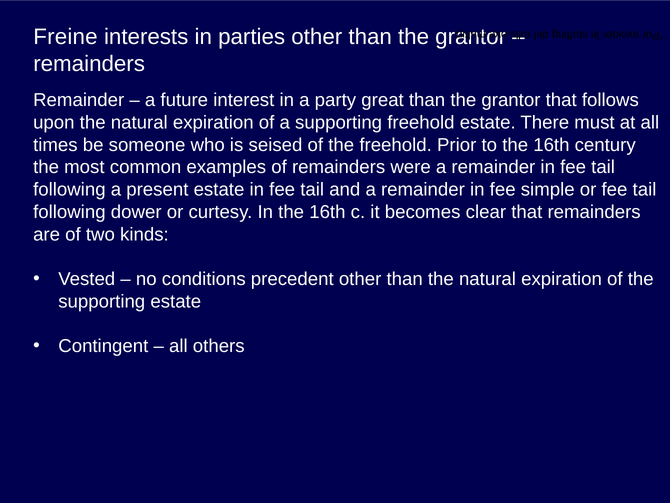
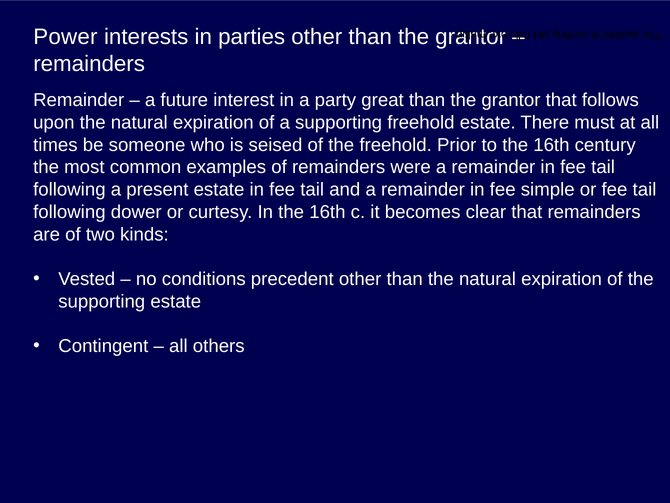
Freine: Freine -> Power
